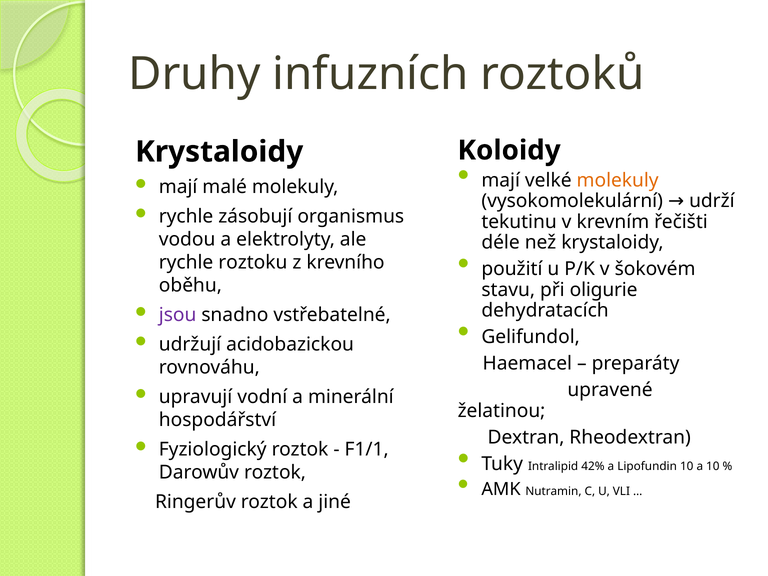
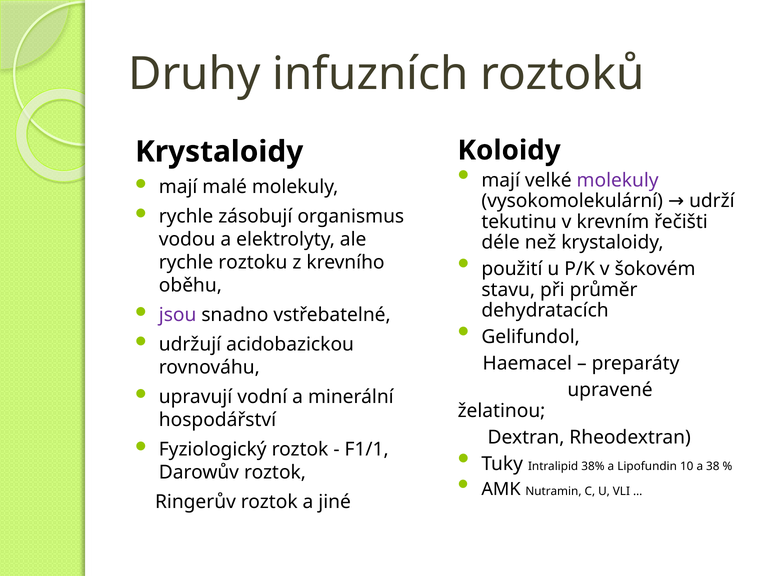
molekuly at (618, 180) colour: orange -> purple
oligurie: oligurie -> průměr
42%: 42% -> 38%
a 10: 10 -> 38
